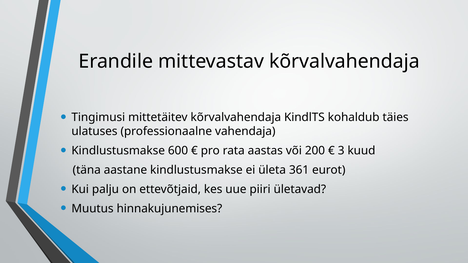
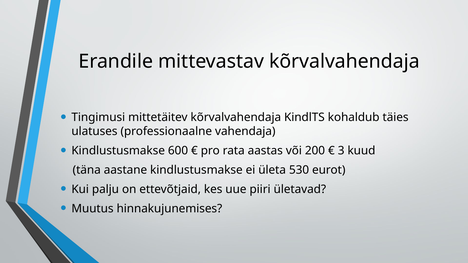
361: 361 -> 530
